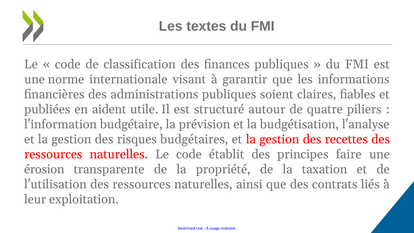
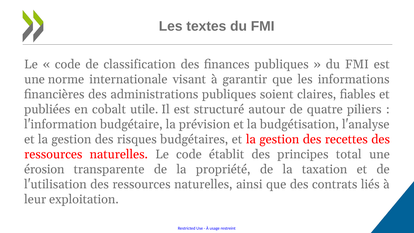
aident: aident -> cobalt
faire: faire -> total
